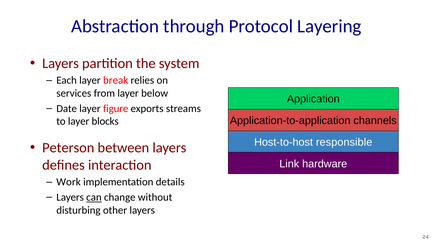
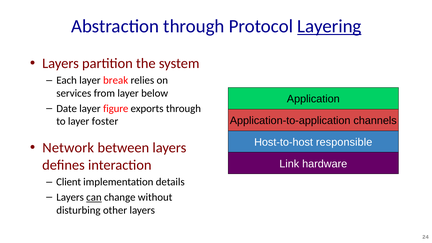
Layering underline: none -> present
exports streams: streams -> through
blocks: blocks -> foster
Peterson: Peterson -> Network
Work: Work -> Client
